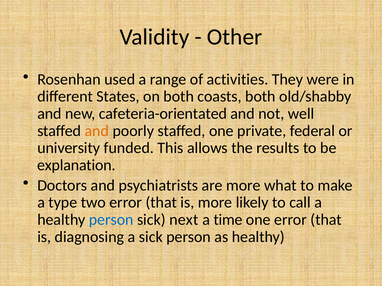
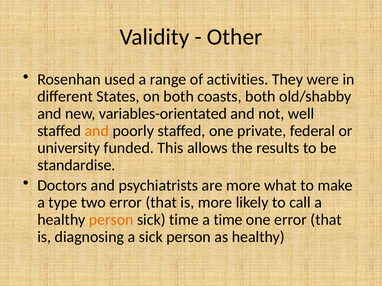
cafeteria-orientated: cafeteria-orientated -> variables-orientated
explanation: explanation -> standardise
person at (111, 220) colour: blue -> orange
sick next: next -> time
